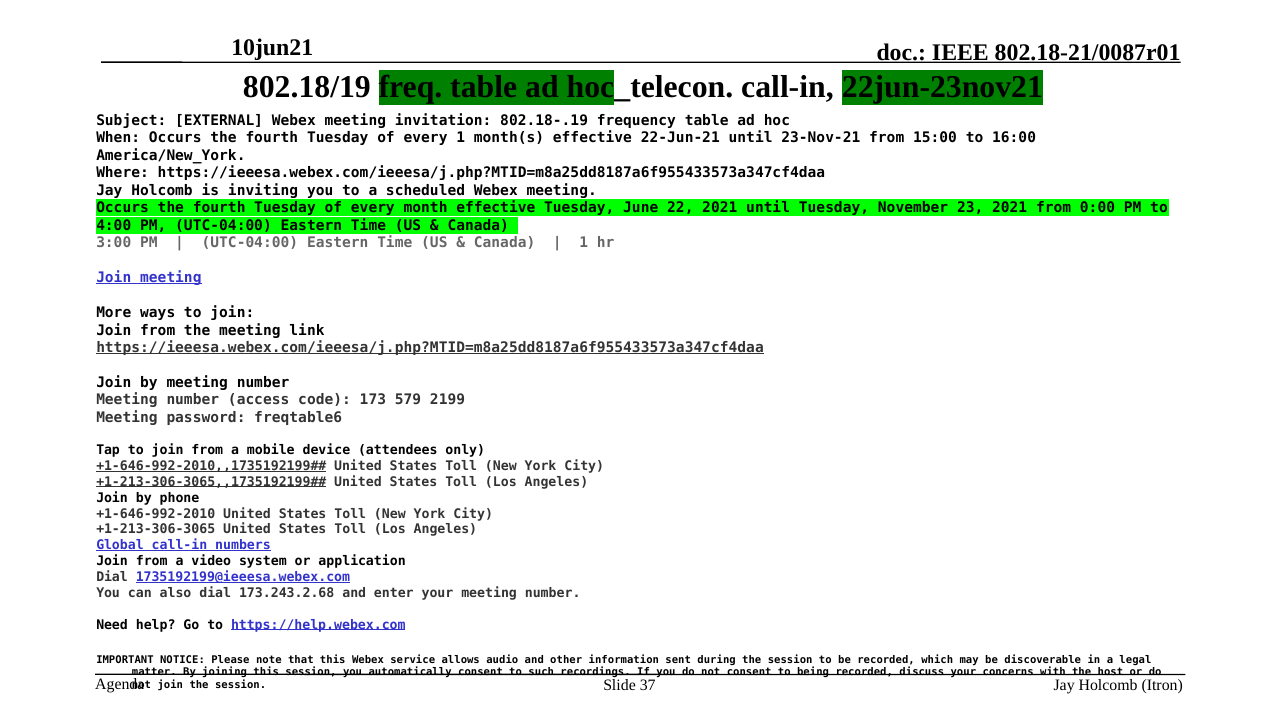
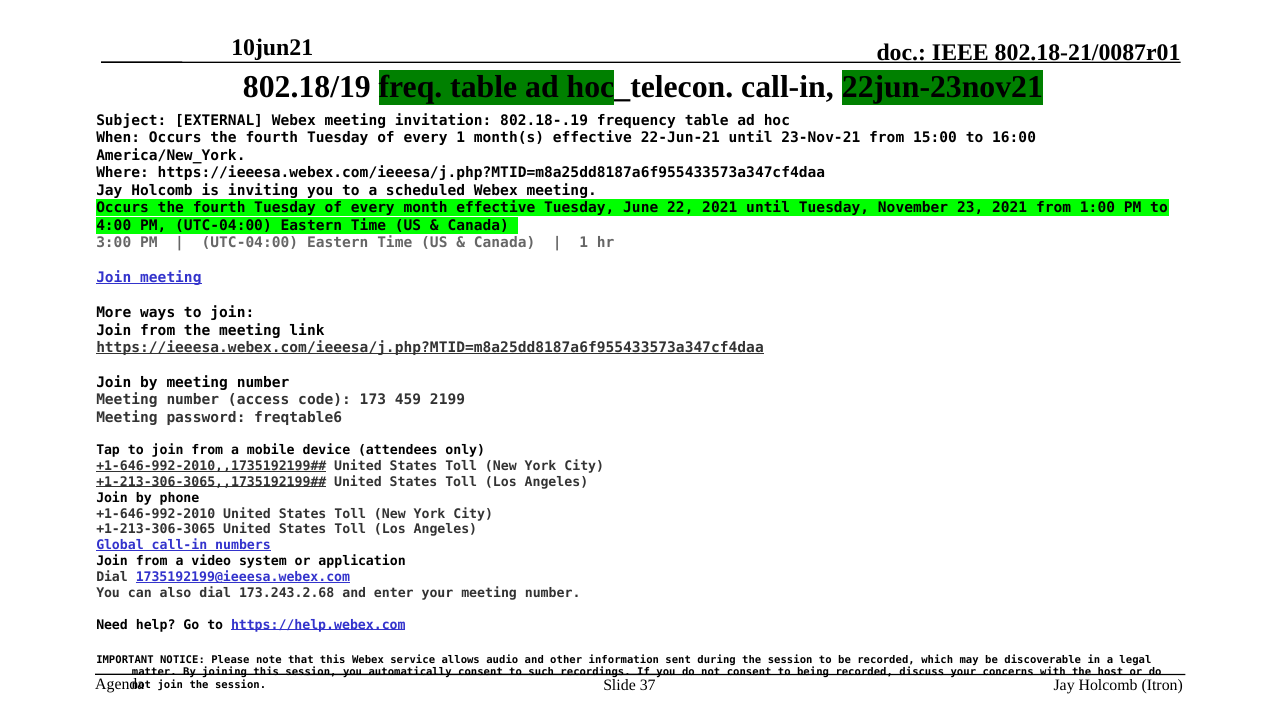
0:00: 0:00 -> 1:00
579: 579 -> 459
